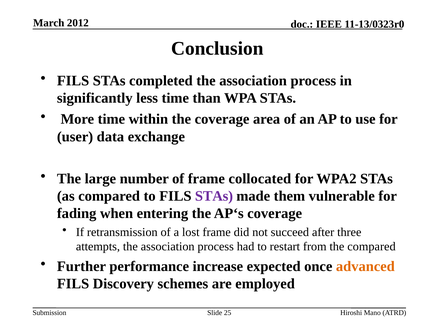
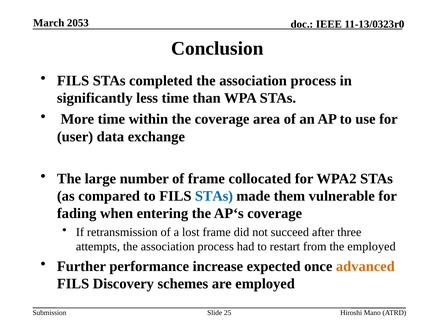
2012: 2012 -> 2053
STAs at (214, 196) colour: purple -> blue
the compared: compared -> employed
